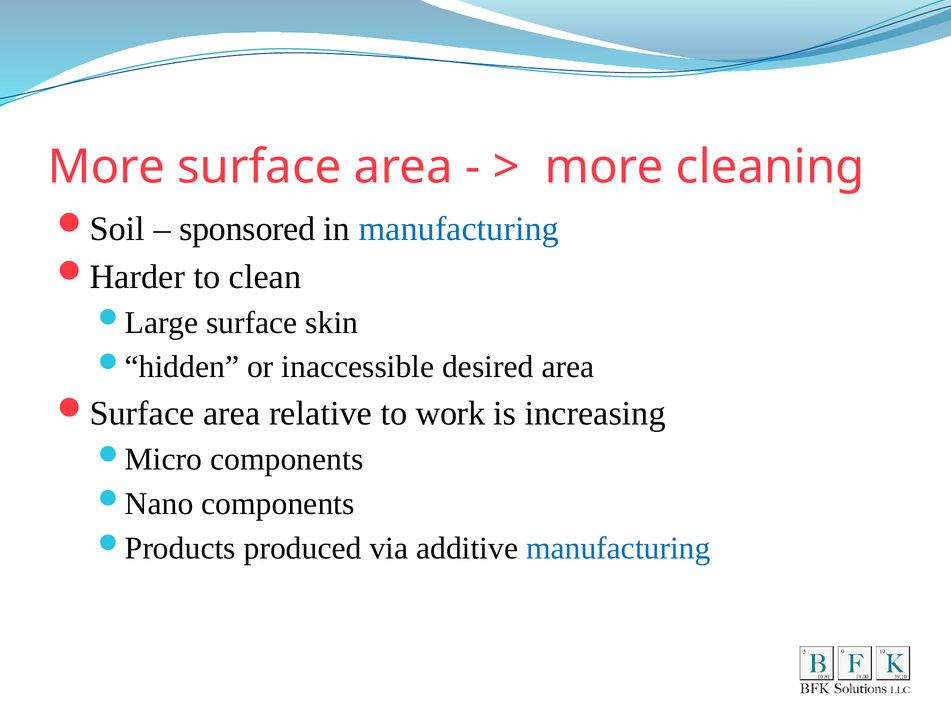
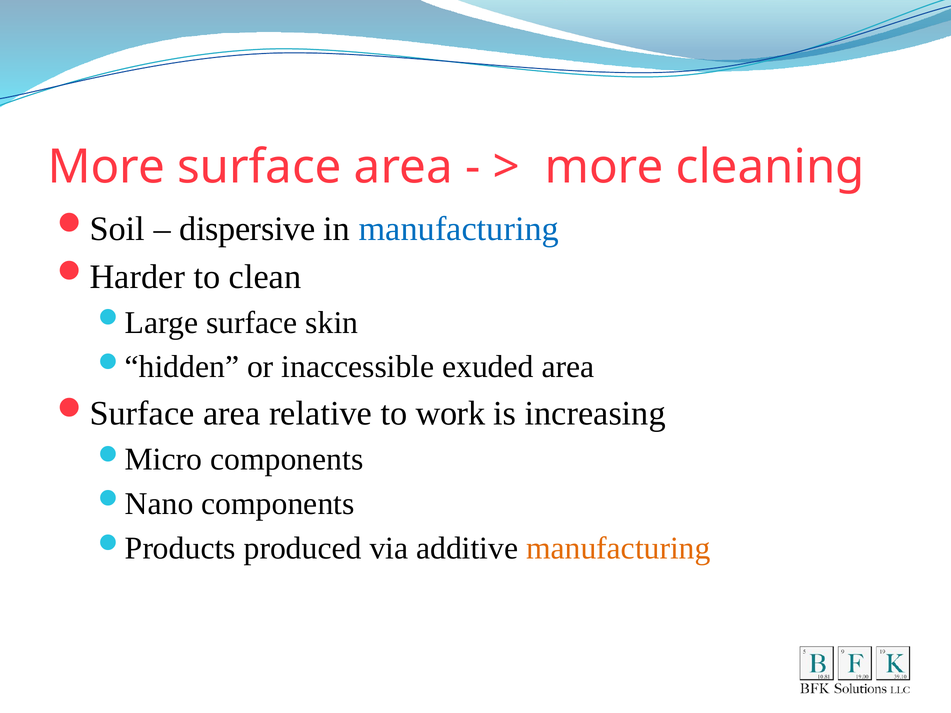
sponsored: sponsored -> dispersive
desired: desired -> exuded
manufacturing at (618, 548) colour: blue -> orange
